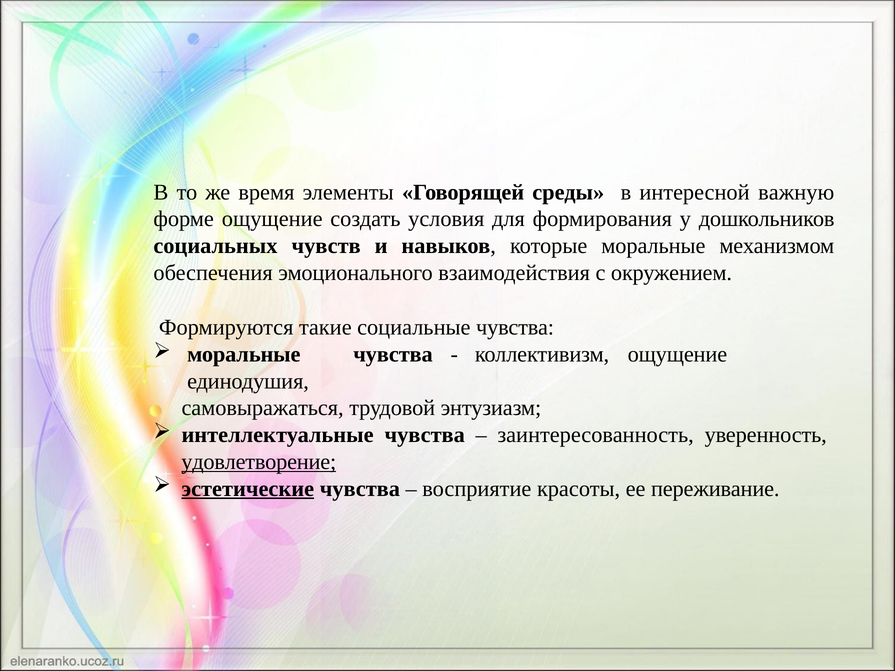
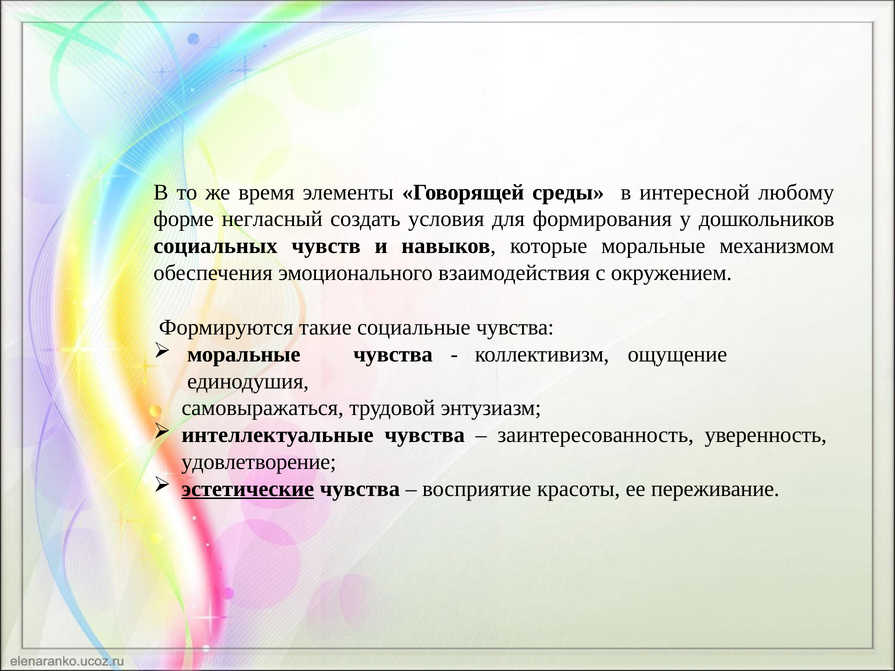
важную: важную -> любому
форме ощущение: ощущение -> негласный
удовлетворение underline: present -> none
